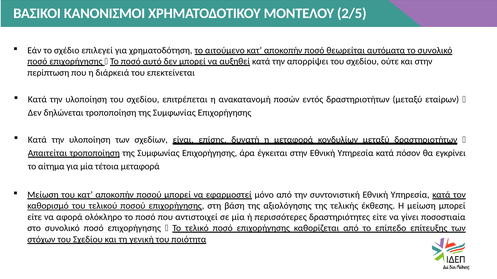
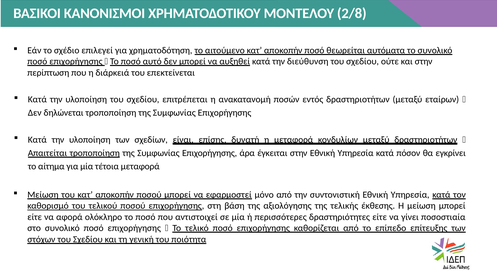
2/5: 2/5 -> 2/8
απορρίψει: απορρίψει -> διεύθυνση
